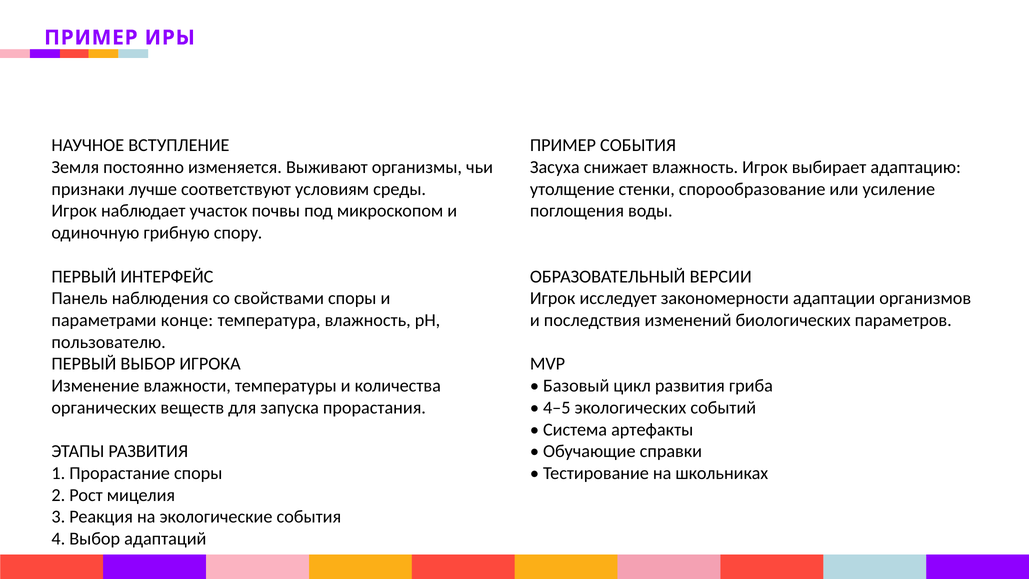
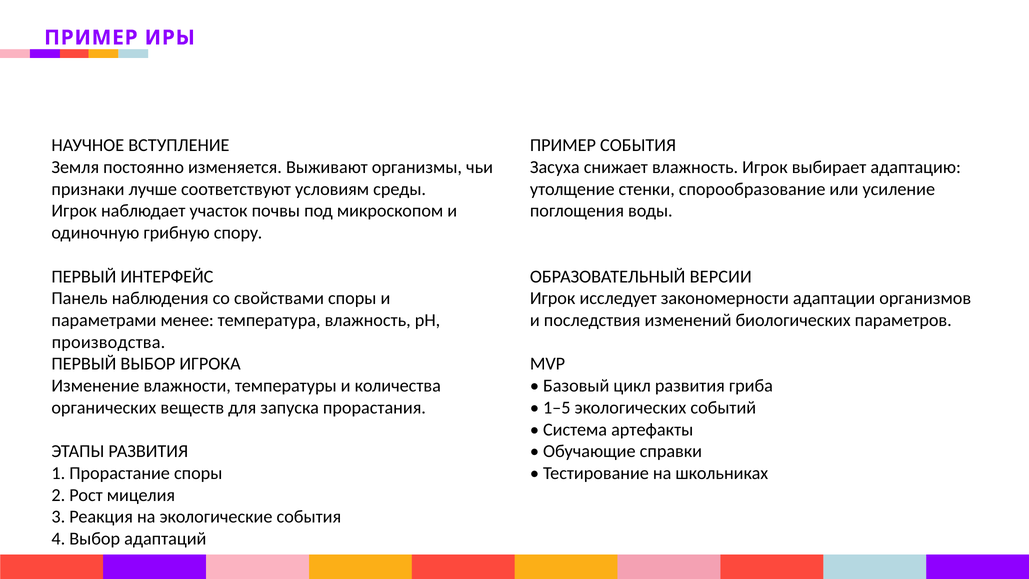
конце: конце -> менее
пользователю: пользователю -> производства
4–5: 4–5 -> 1–5
